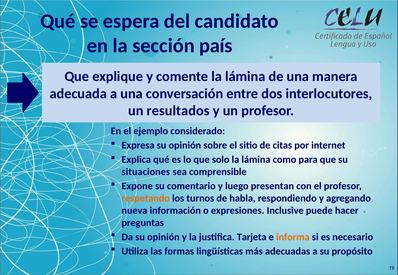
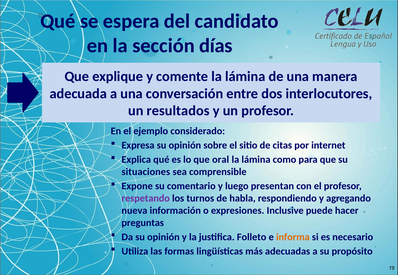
país: país -> días
solo: solo -> oral
respetando colour: orange -> purple
Tarjeta: Tarjeta -> Folleto
